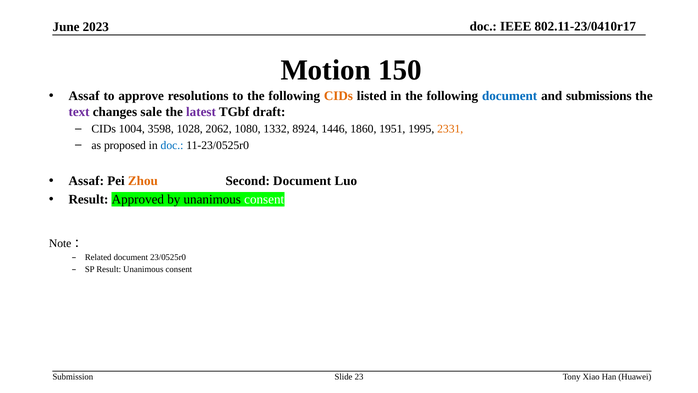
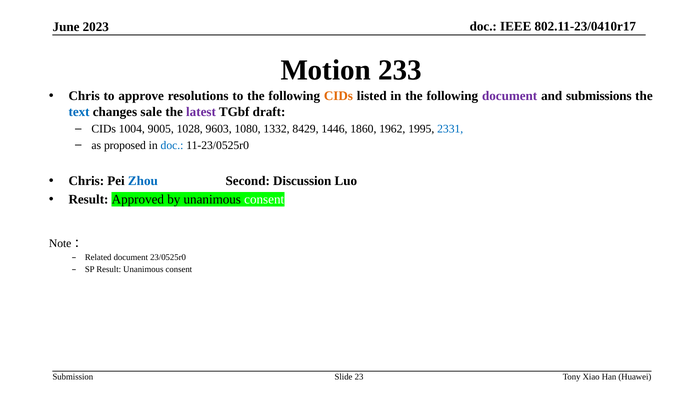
150: 150 -> 233
Assaf at (84, 96): Assaf -> Chris
document at (510, 96) colour: blue -> purple
text colour: purple -> blue
3598: 3598 -> 9005
2062: 2062 -> 9603
8924: 8924 -> 8429
1951: 1951 -> 1962
2331 colour: orange -> blue
Assaf at (86, 181): Assaf -> Chris
Zhou colour: orange -> blue
Second Document: Document -> Discussion
